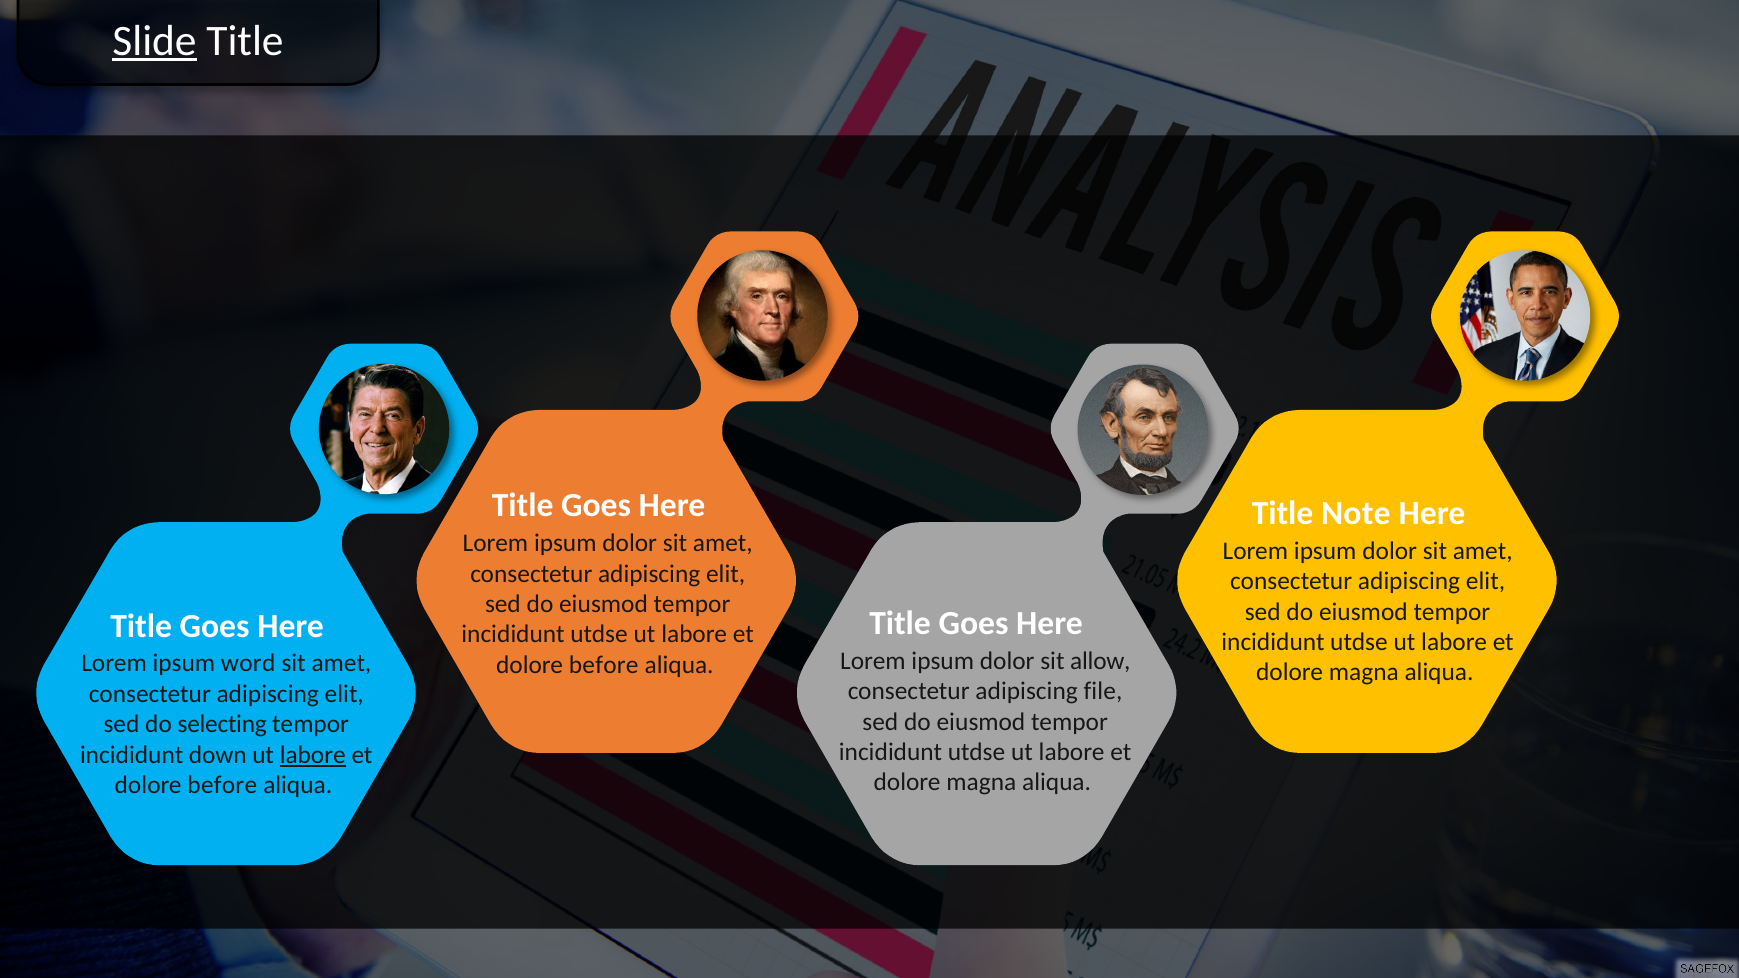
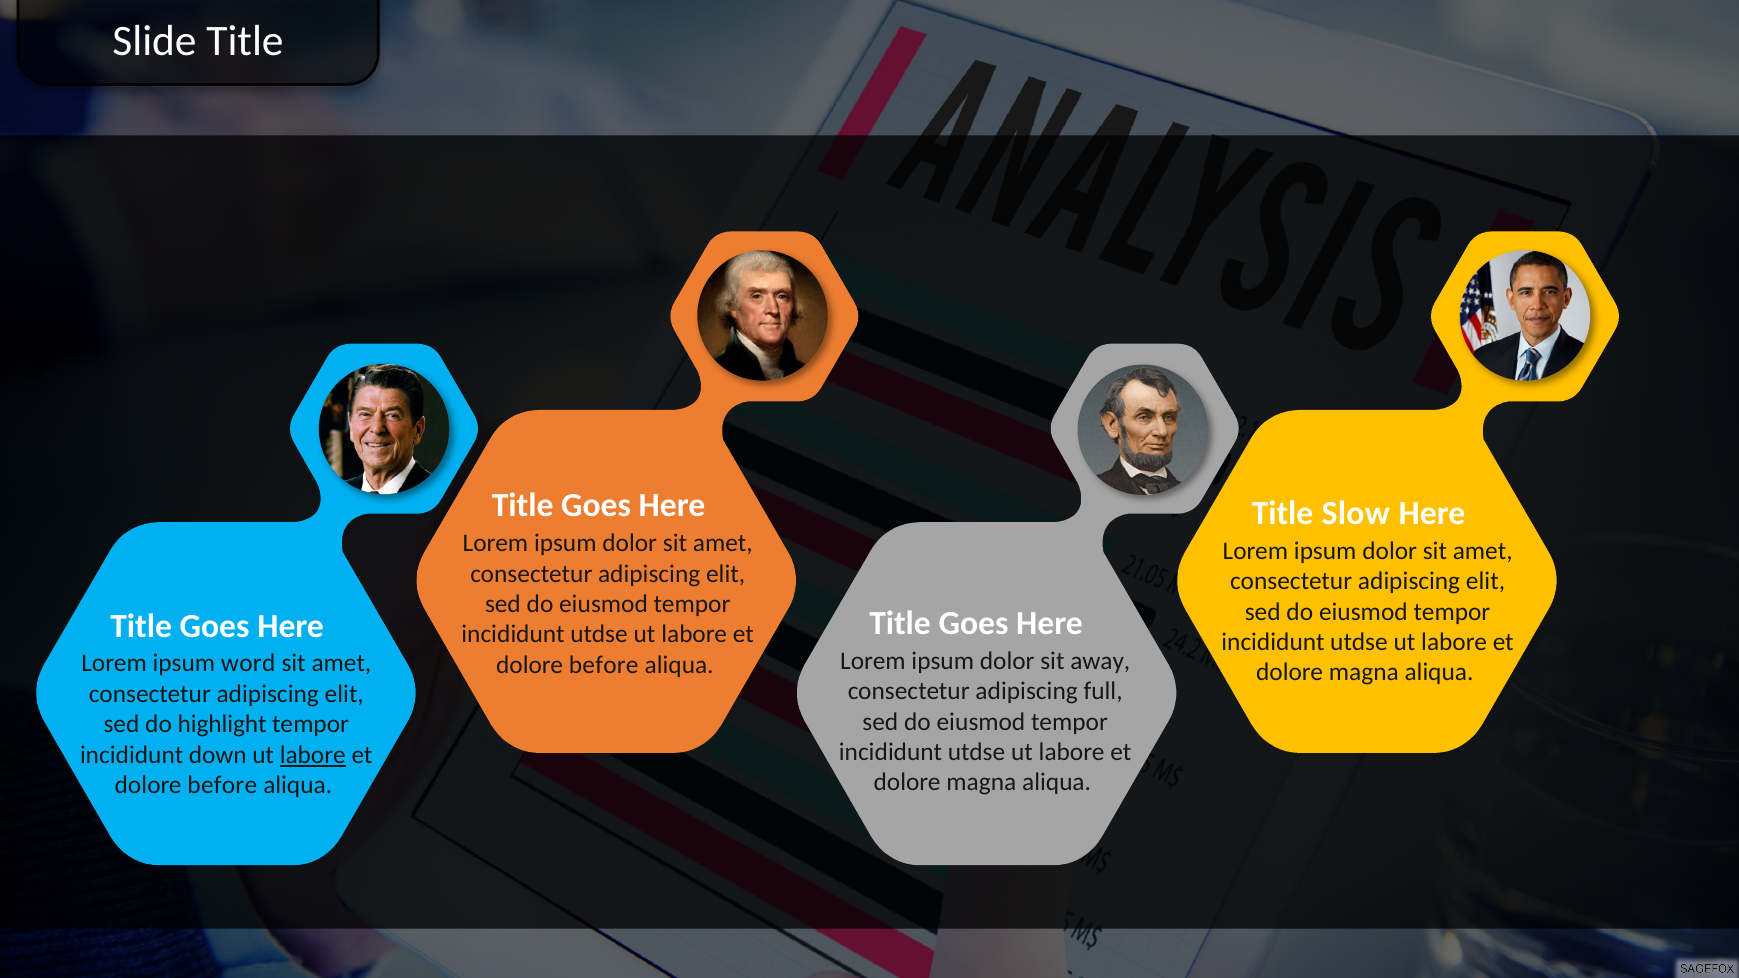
Slide underline: present -> none
Note: Note -> Slow
allow: allow -> away
file: file -> full
selecting: selecting -> highlight
